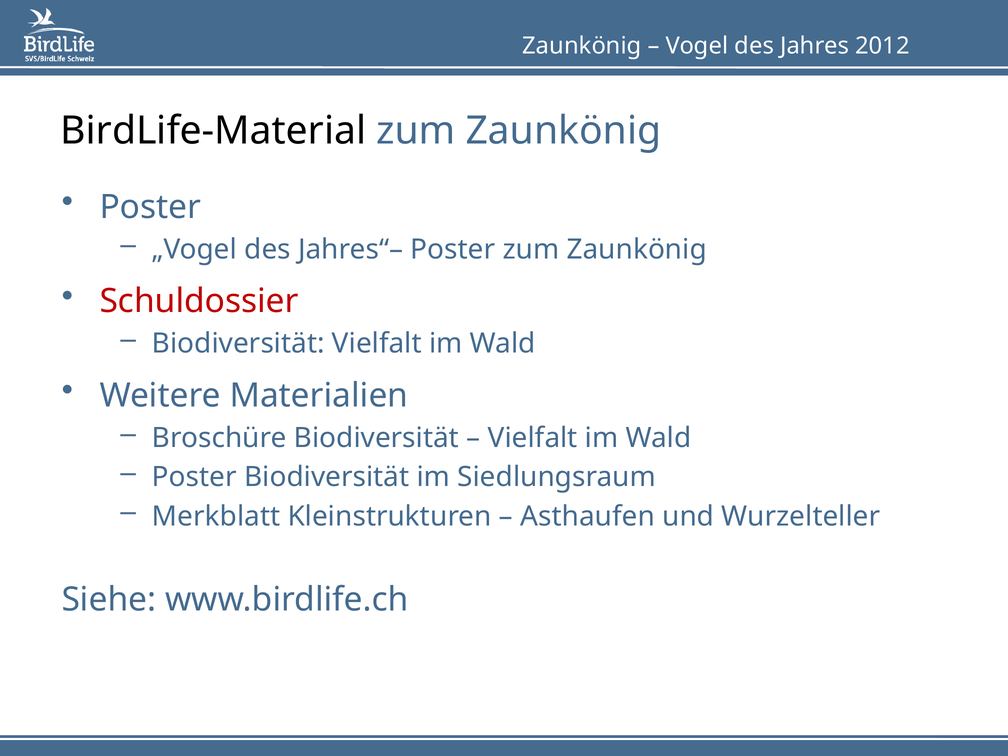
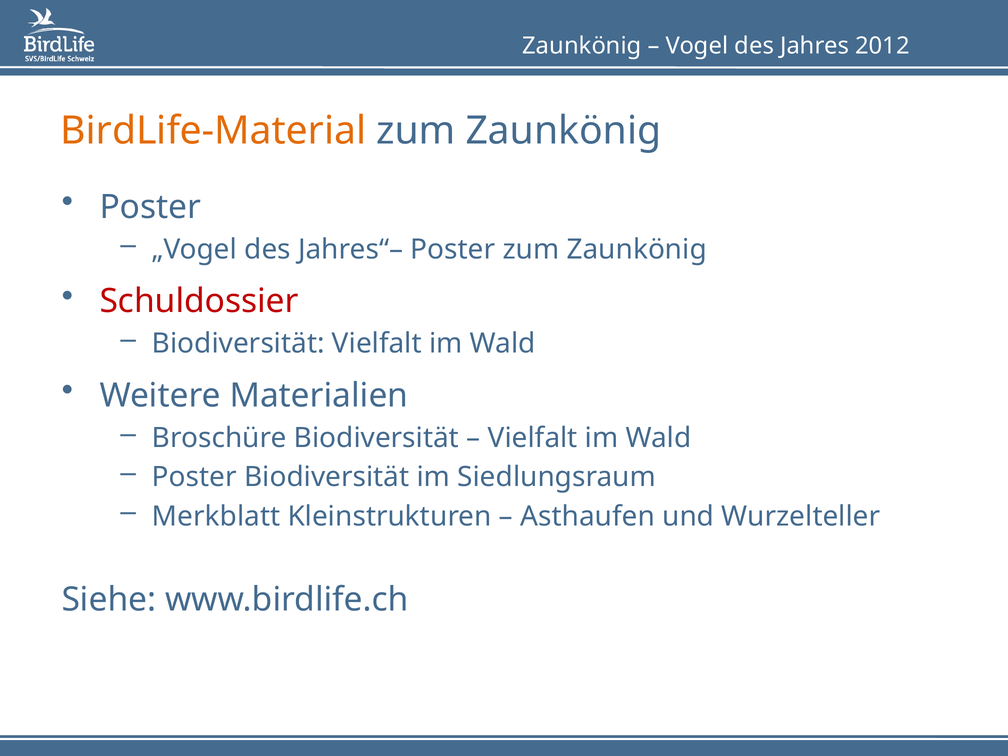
BirdLife-Material colour: black -> orange
